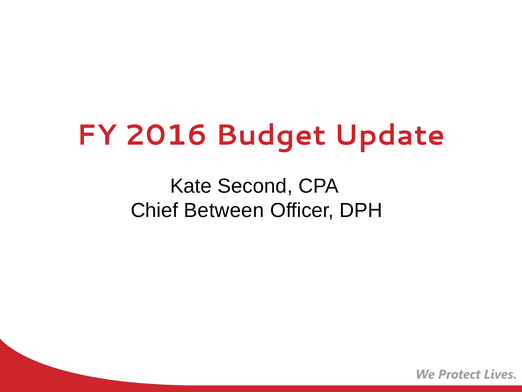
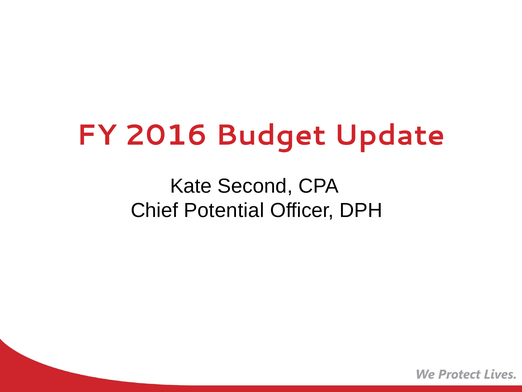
Between: Between -> Potential
